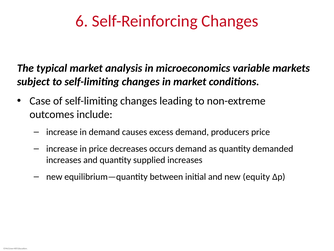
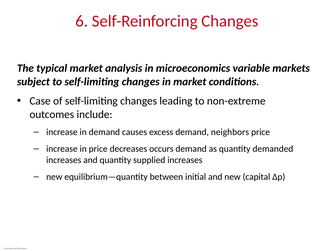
producers: producers -> neighbors
equity: equity -> capital
